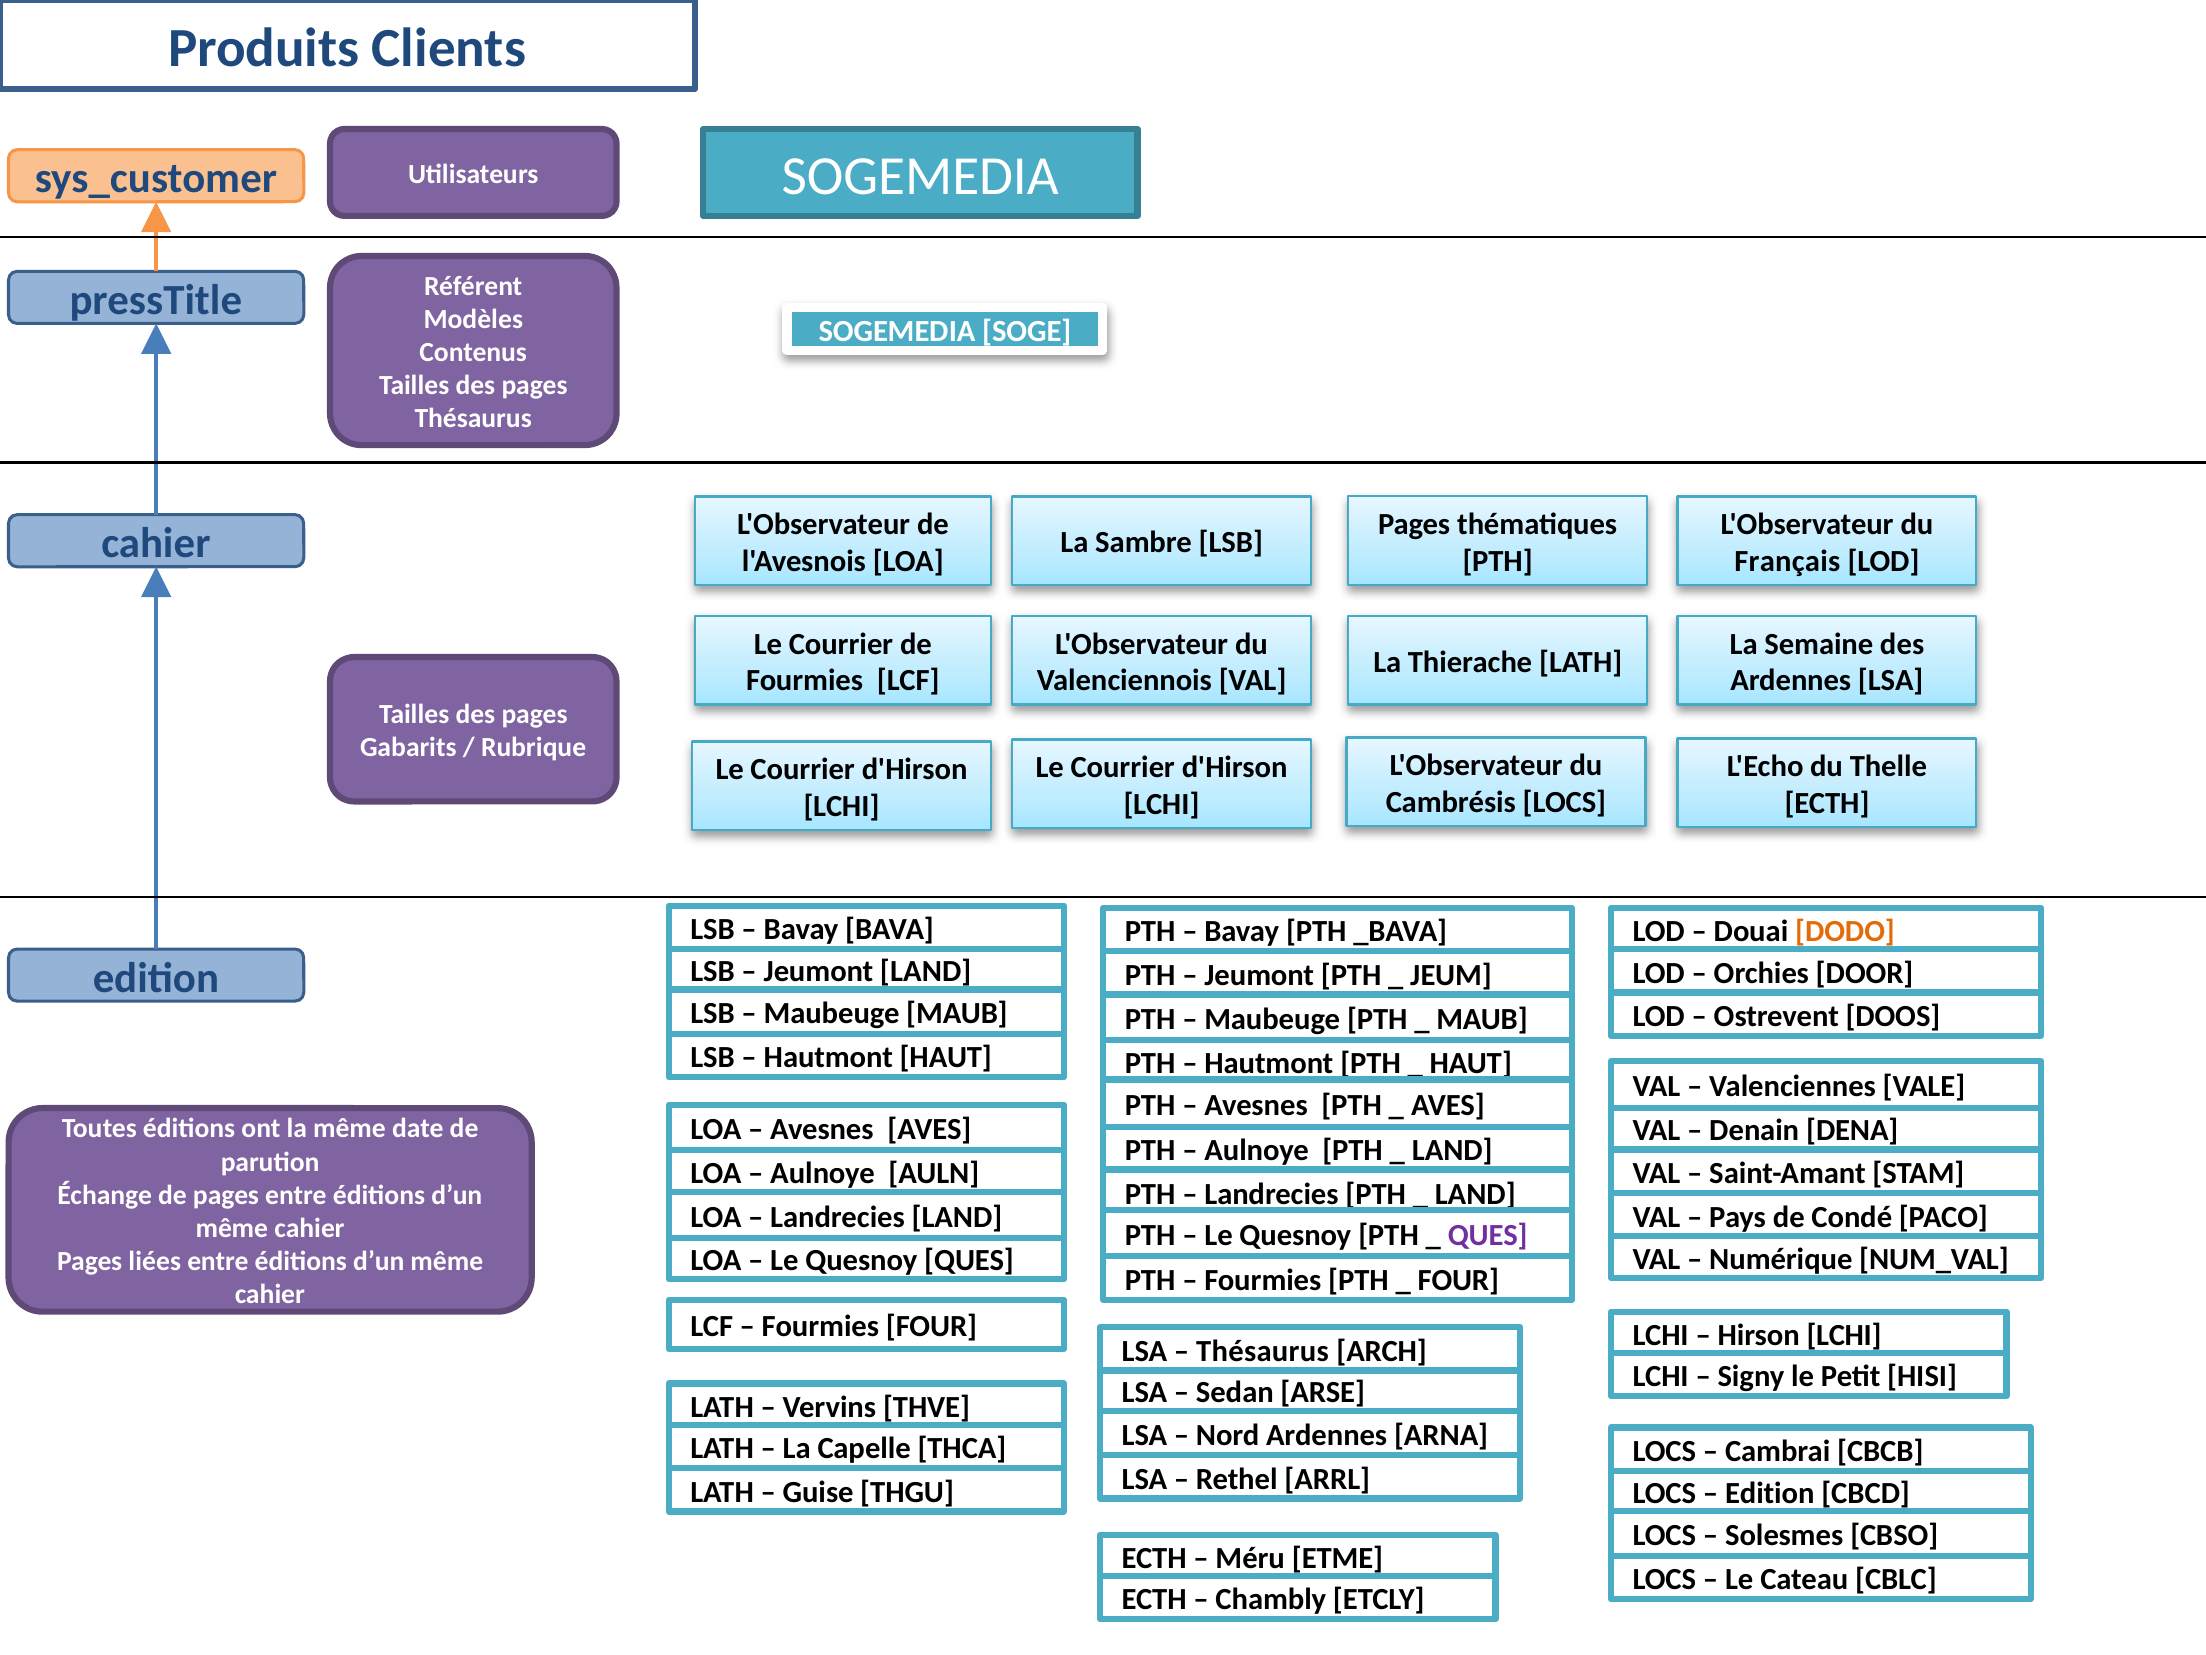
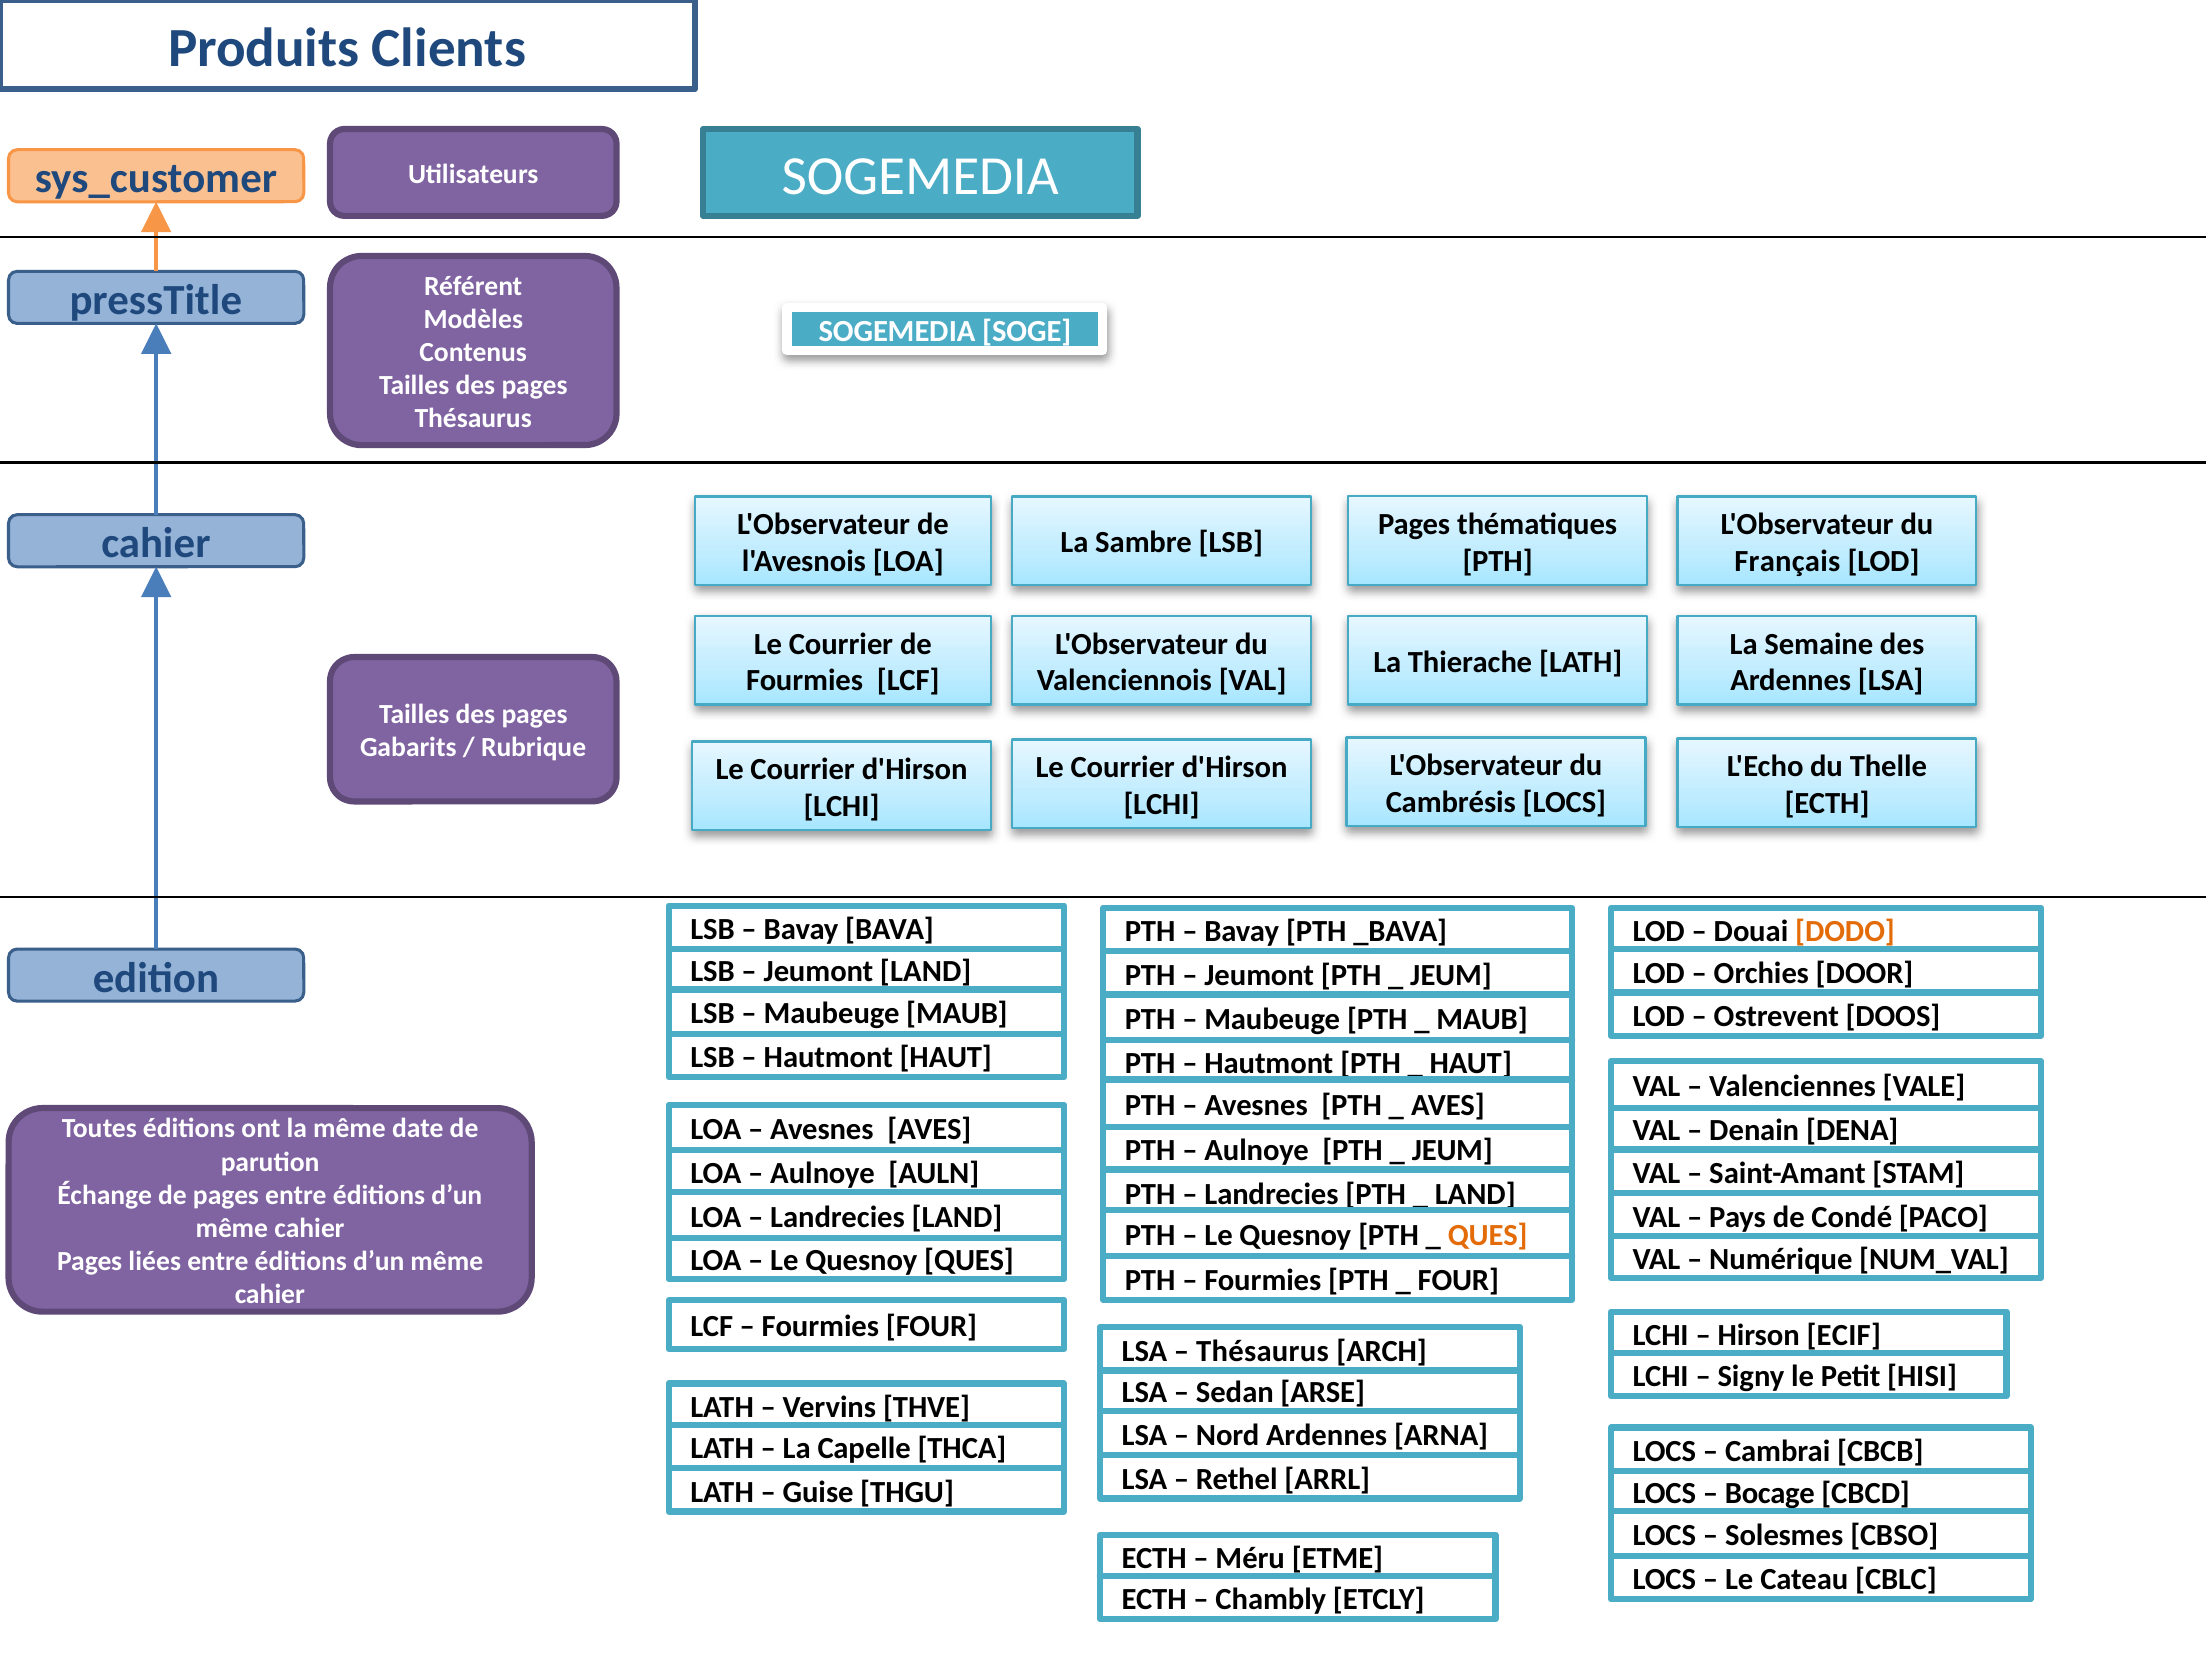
LAND at (1452, 1150): LAND -> JEUM
QUES at (1488, 1235) colour: purple -> orange
Hirson LCHI: LCHI -> ECIF
Edition at (1770, 1493): Edition -> Bocage
